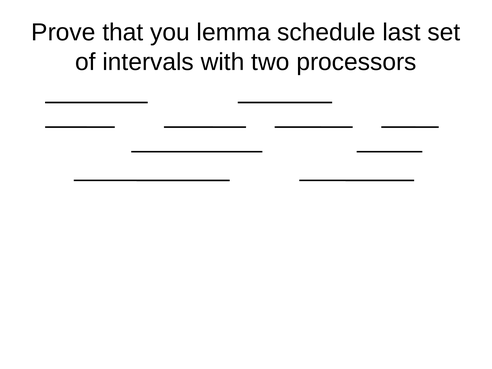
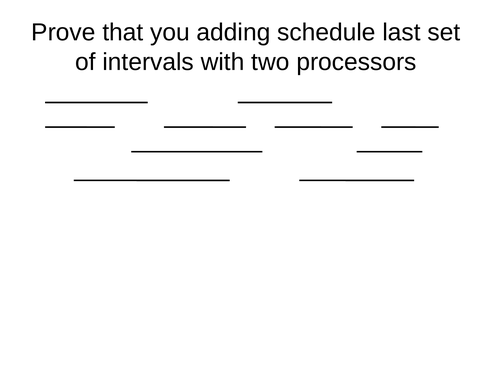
lemma: lemma -> adding
